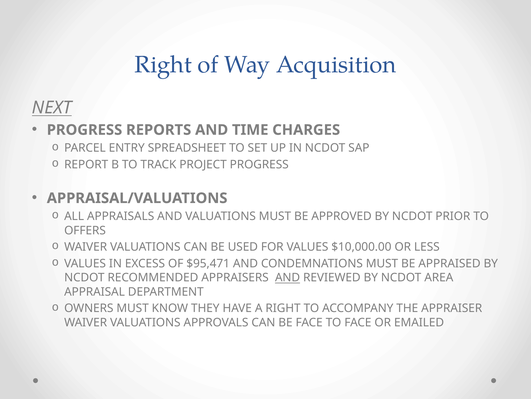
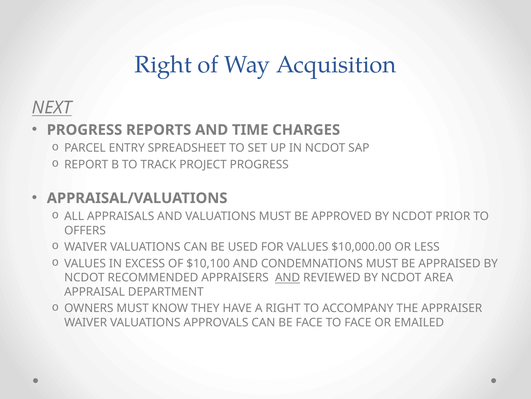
$95,471: $95,471 -> $10,100
